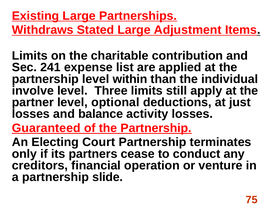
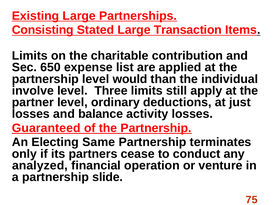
Withdraws: Withdraws -> Consisting
Adjustment: Adjustment -> Transaction
241: 241 -> 650
within: within -> would
optional: optional -> ordinary
Court: Court -> Same
creditors: creditors -> analyzed
